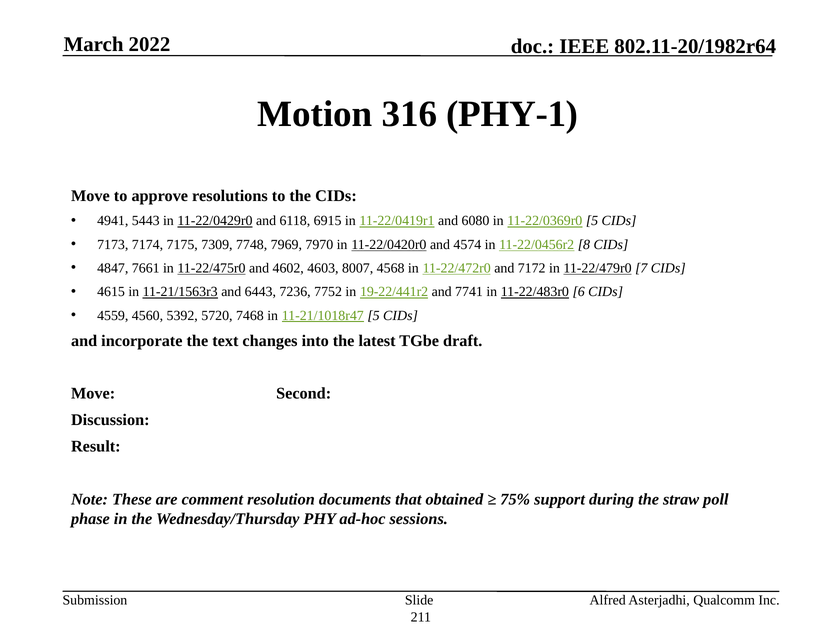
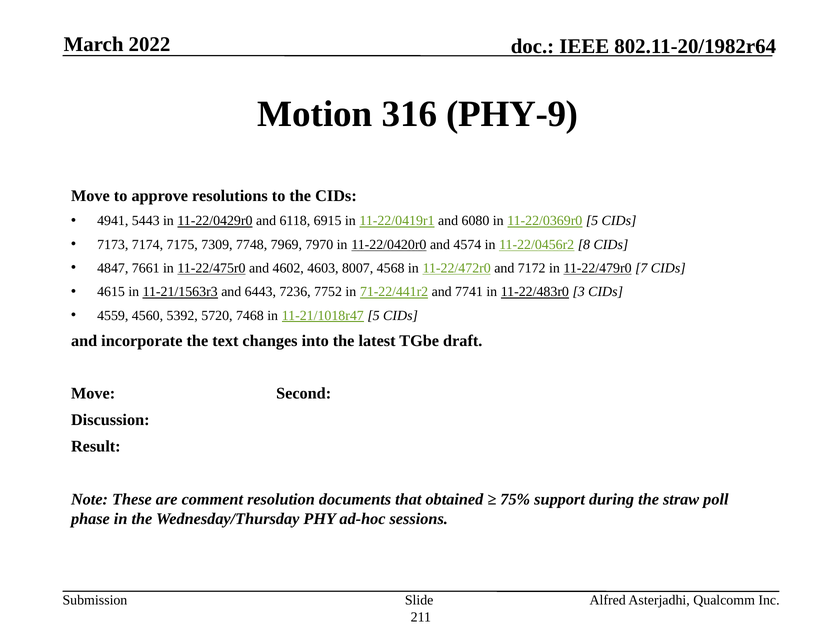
PHY-1: PHY-1 -> PHY-9
19-22/441r2: 19-22/441r2 -> 71-22/441r2
6: 6 -> 3
